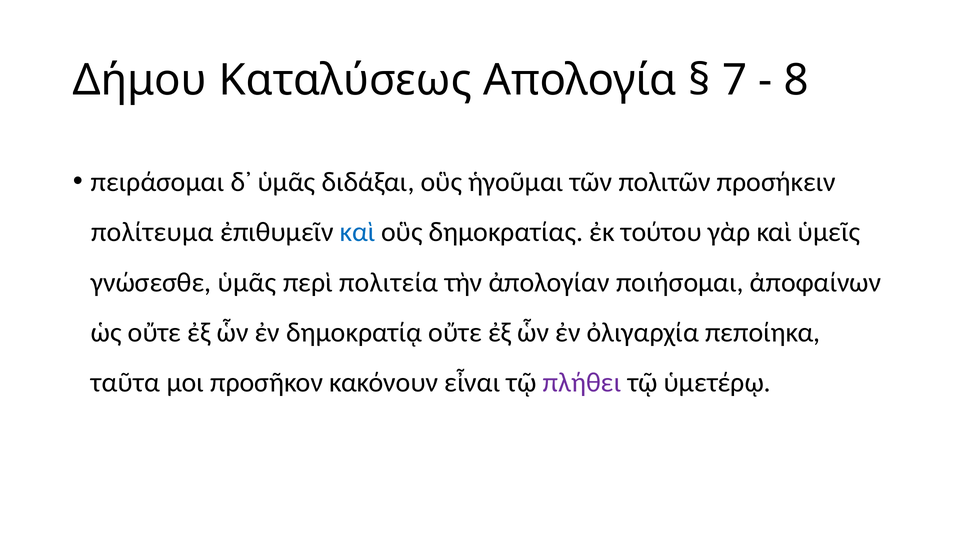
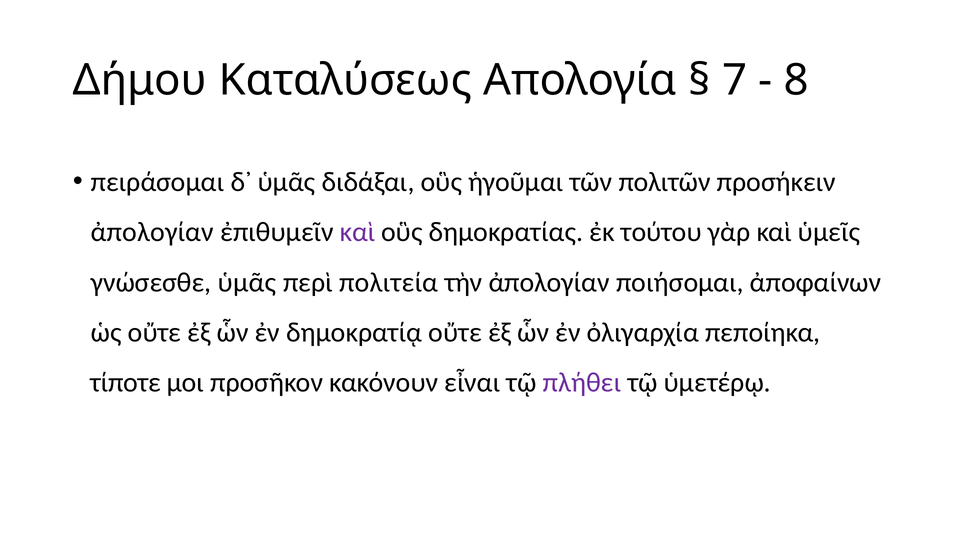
πολίτευμα at (152, 232): πολίτευμα -> ἀπολογίαν
καὶ at (358, 232) colour: blue -> purple
ταῦτα: ταῦτα -> τίποτε
